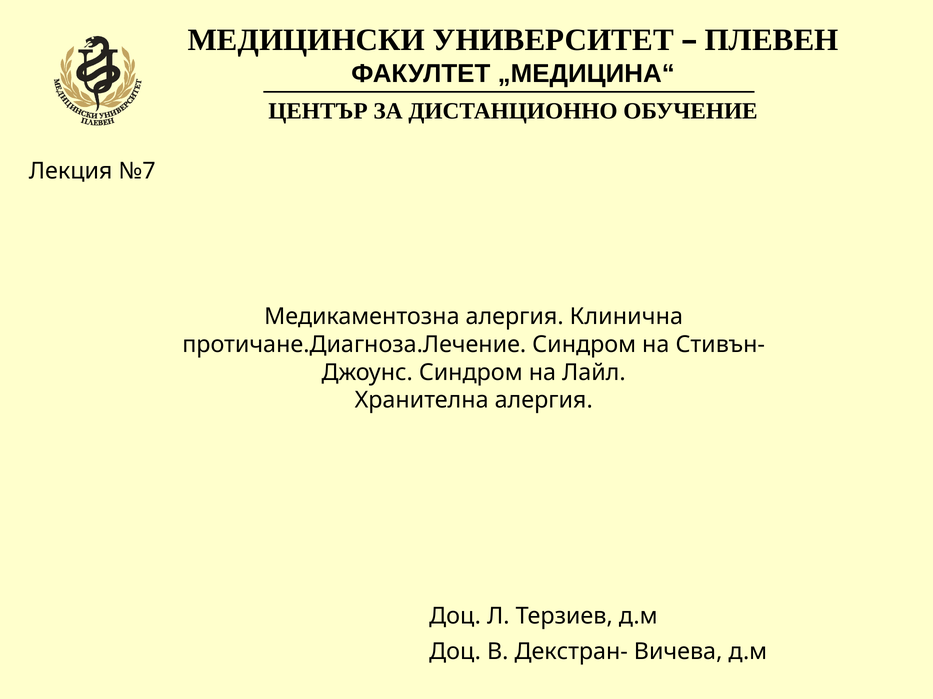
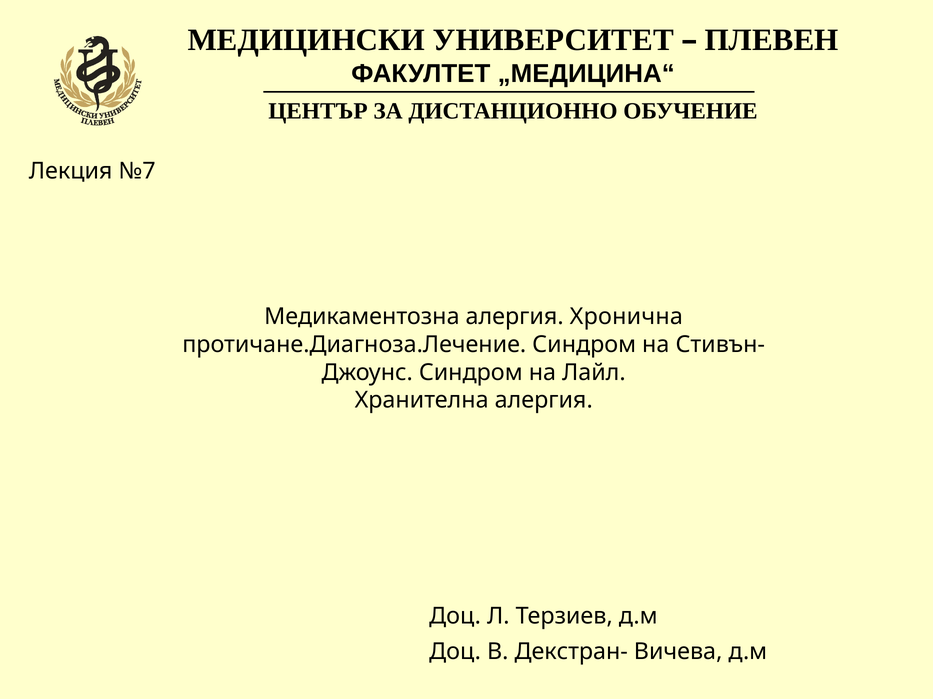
Клинична: Клинична -> Хронична
